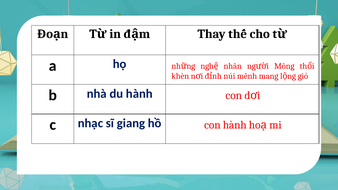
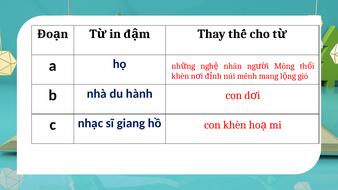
con hành: hành -> khèn
